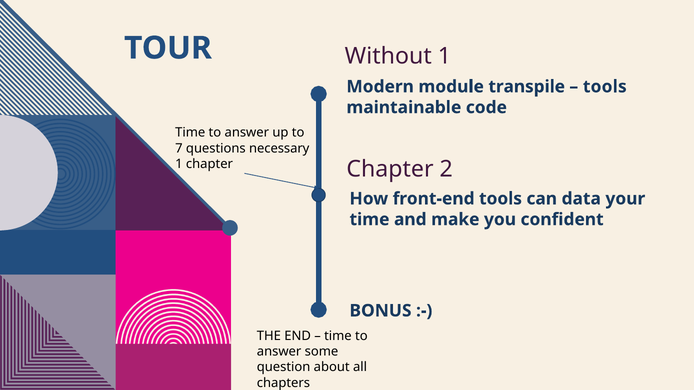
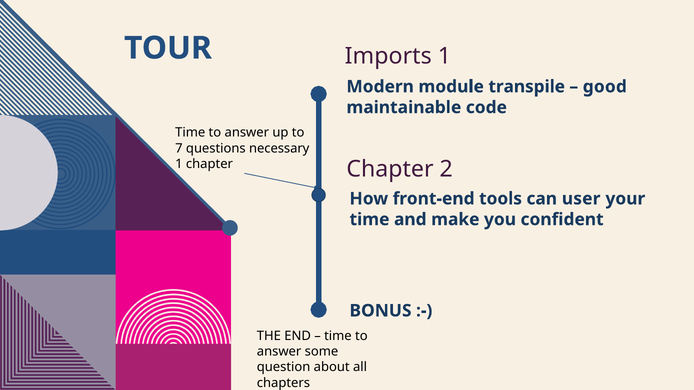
Without: Without -> Imports
tools at (605, 87): tools -> good
data: data -> user
